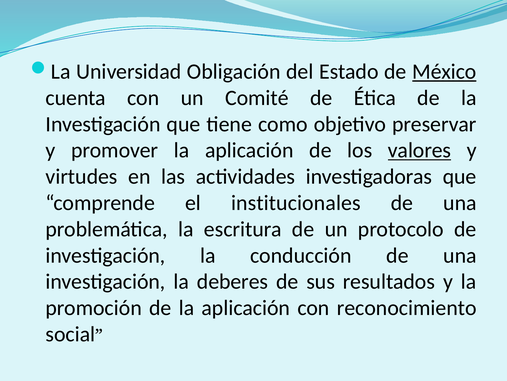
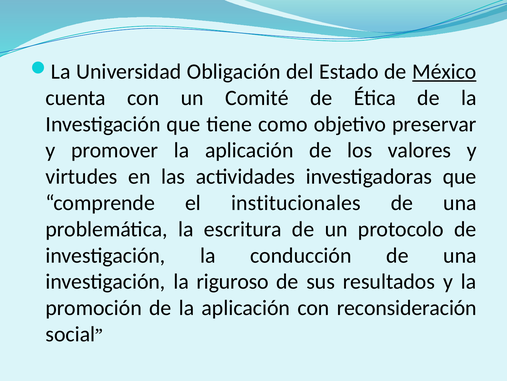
valores underline: present -> none
deberes: deberes -> riguroso
reconocimiento: reconocimiento -> reconsideración
